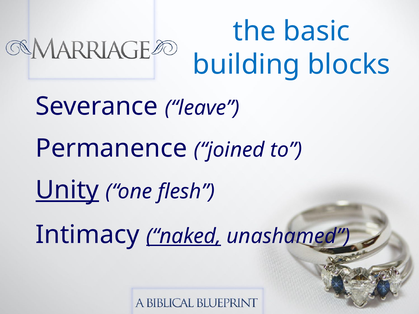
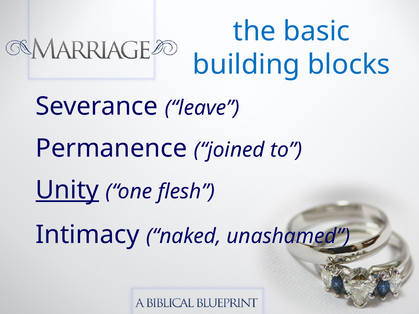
naked underline: present -> none
